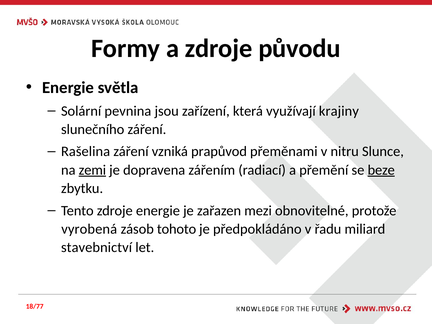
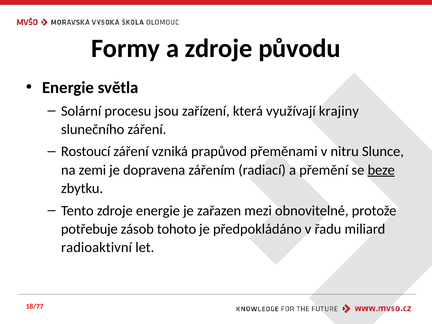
pevnina: pevnina -> procesu
Rašelina: Rašelina -> Rostoucí
zemi underline: present -> none
vyrobená: vyrobená -> potřebuje
stavebnictví: stavebnictví -> radioaktivní
